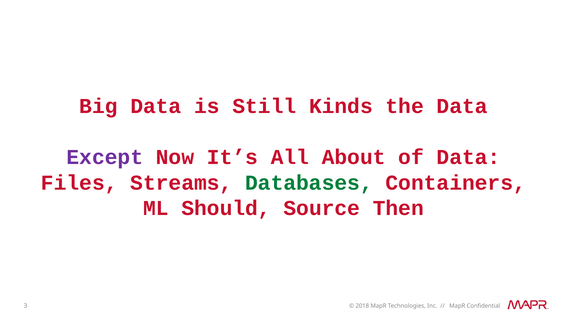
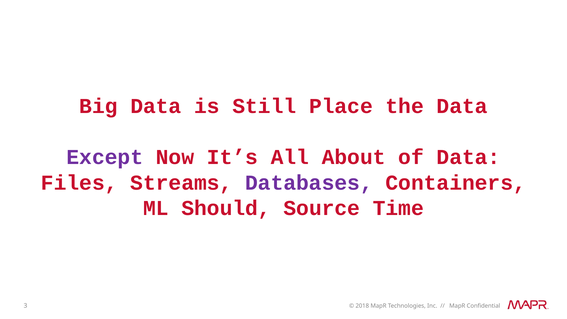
Kinds: Kinds -> Place
Databases colour: green -> purple
Then: Then -> Time
